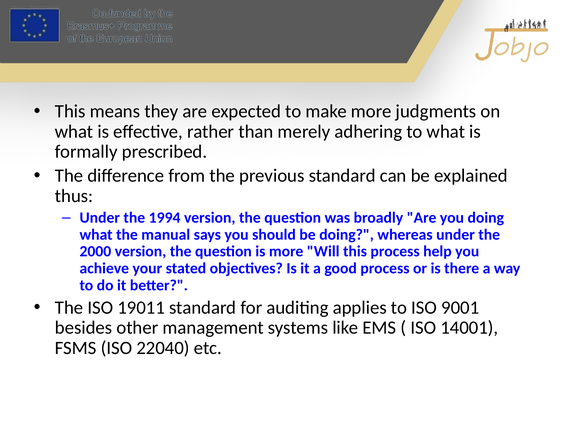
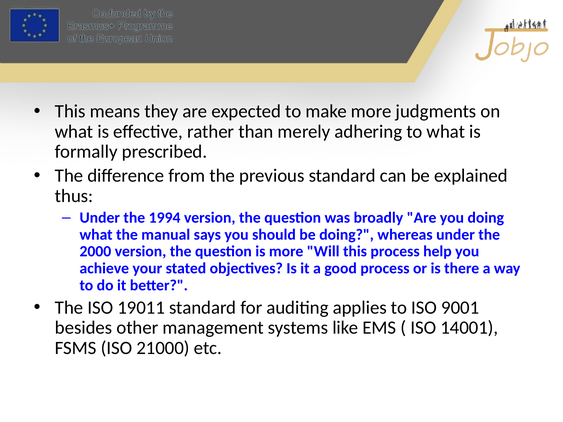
22040: 22040 -> 21000
